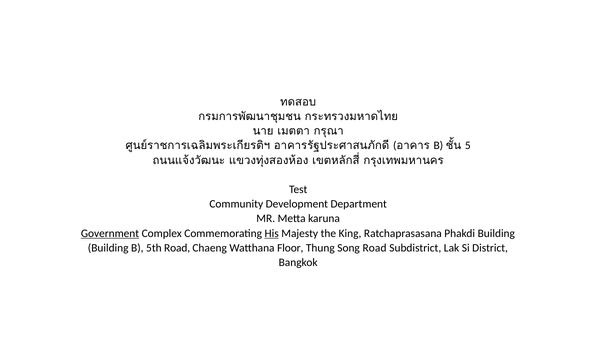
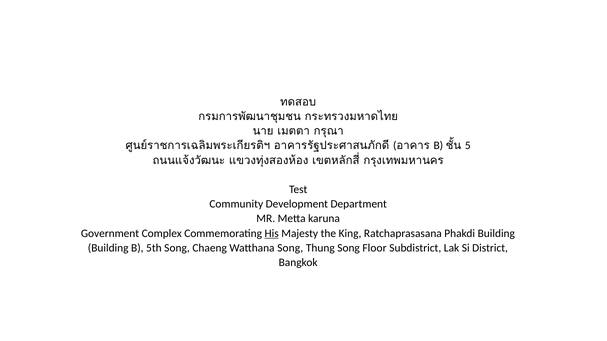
Government underline: present -> none
5th Road: Road -> Song
Watthana Floor: Floor -> Song
Song Road: Road -> Floor
